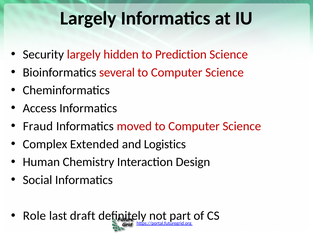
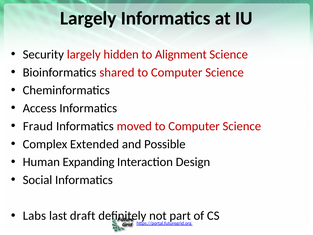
Prediction: Prediction -> Alignment
several: several -> shared
Logistics: Logistics -> Possible
Chemistry: Chemistry -> Expanding
Role: Role -> Labs
